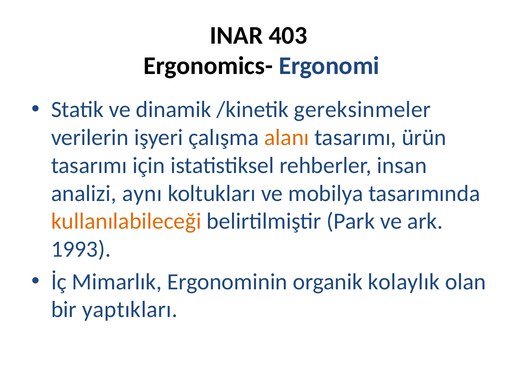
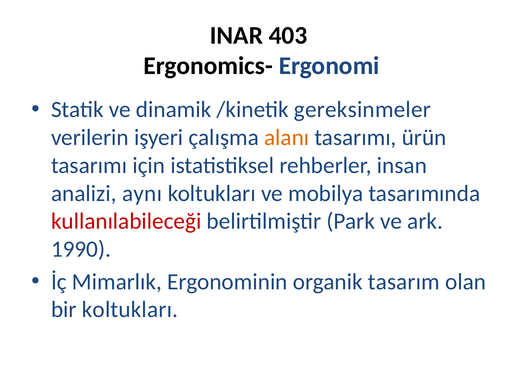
kullanılabileceği colour: orange -> red
1993: 1993 -> 1990
kolaylık: kolaylık -> tasarım
bir yaptıkları: yaptıkları -> koltukları
